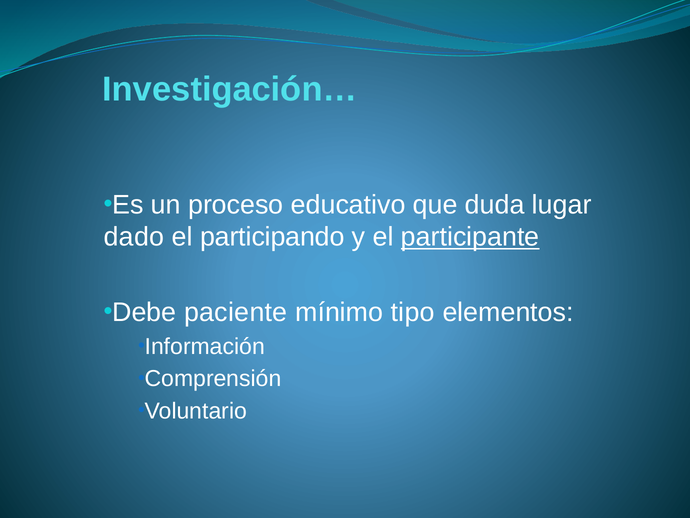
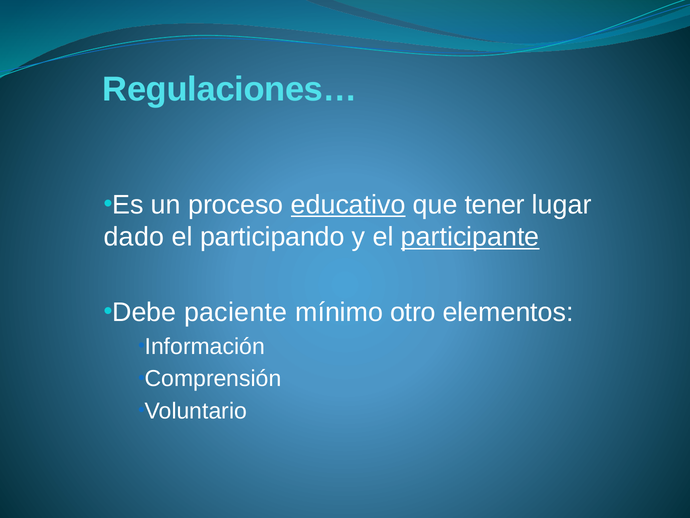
Investigación…: Investigación… -> Regulaciones…
educativo underline: none -> present
duda: duda -> tener
tipo: tipo -> otro
